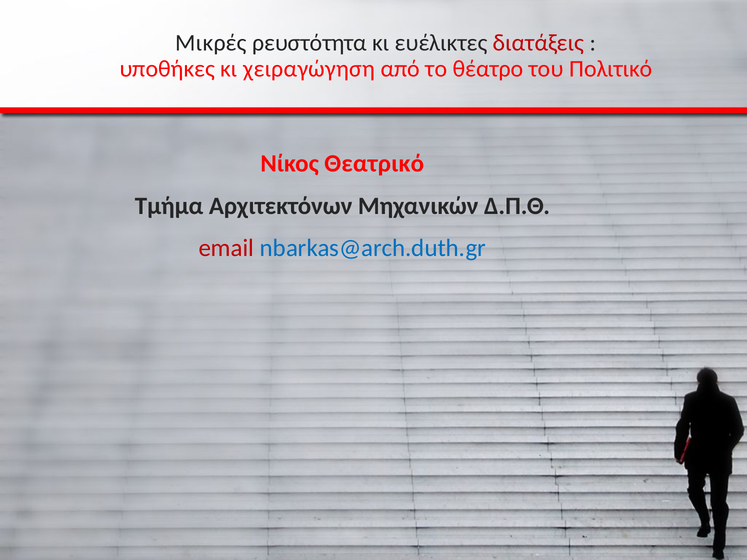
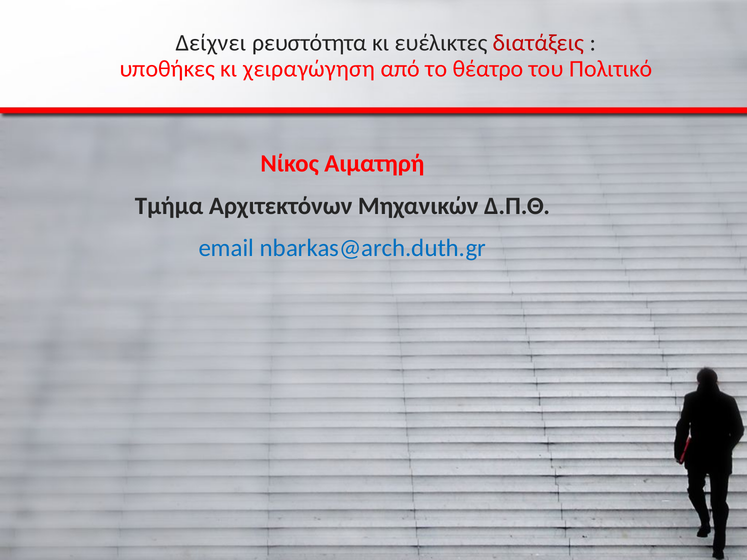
Μικρές: Μικρές -> Δείχνει
Θεατρικό: Θεατρικό -> Αιματηρή
email colour: red -> blue
